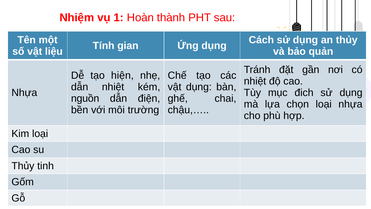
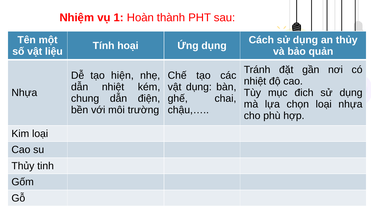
gian: gian -> hoại
nguồn: nguồn -> chung
